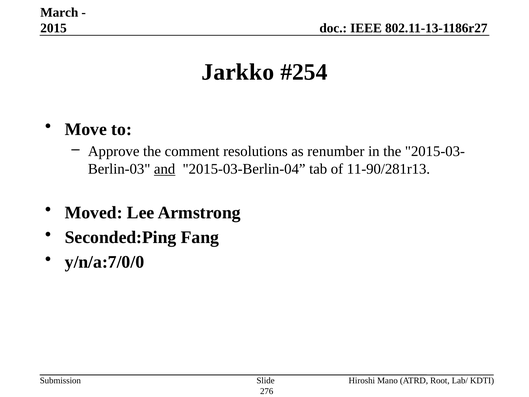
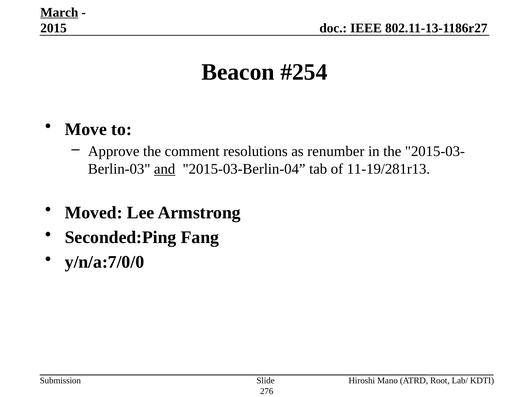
March underline: none -> present
Jarkko: Jarkko -> Beacon
11-90/281r13: 11-90/281r13 -> 11-19/281r13
